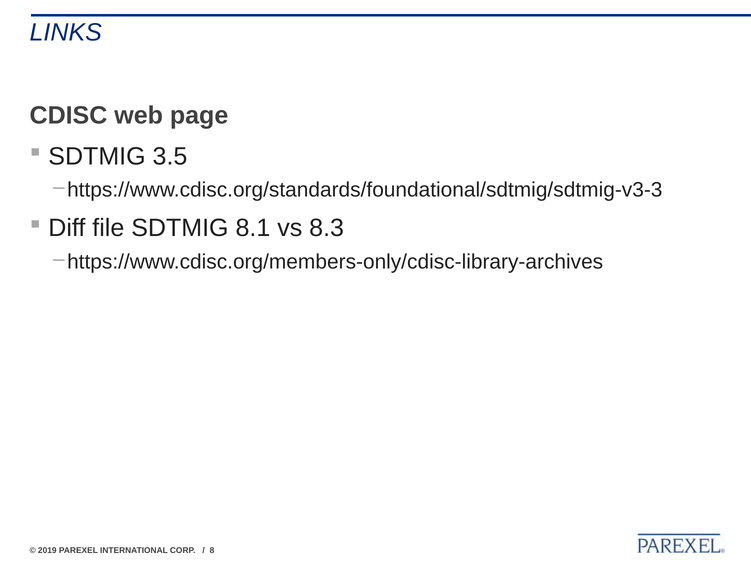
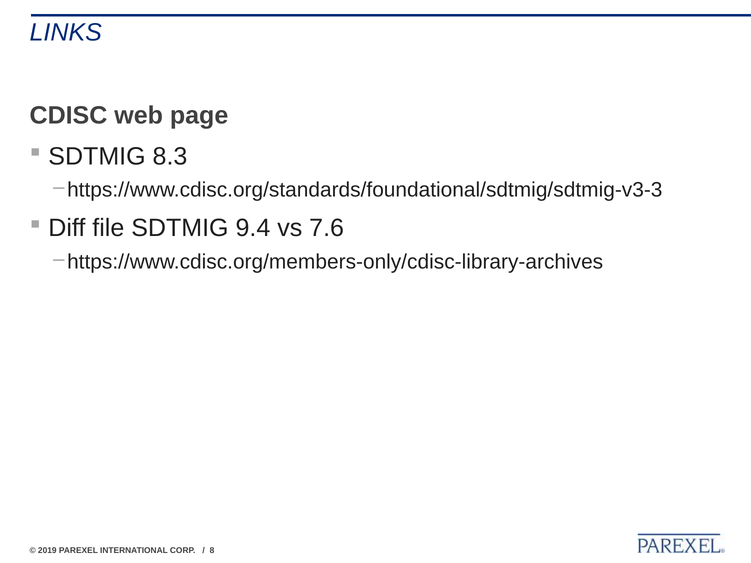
3.5: 3.5 -> 8.3
8.1: 8.1 -> 9.4
8.3: 8.3 -> 7.6
